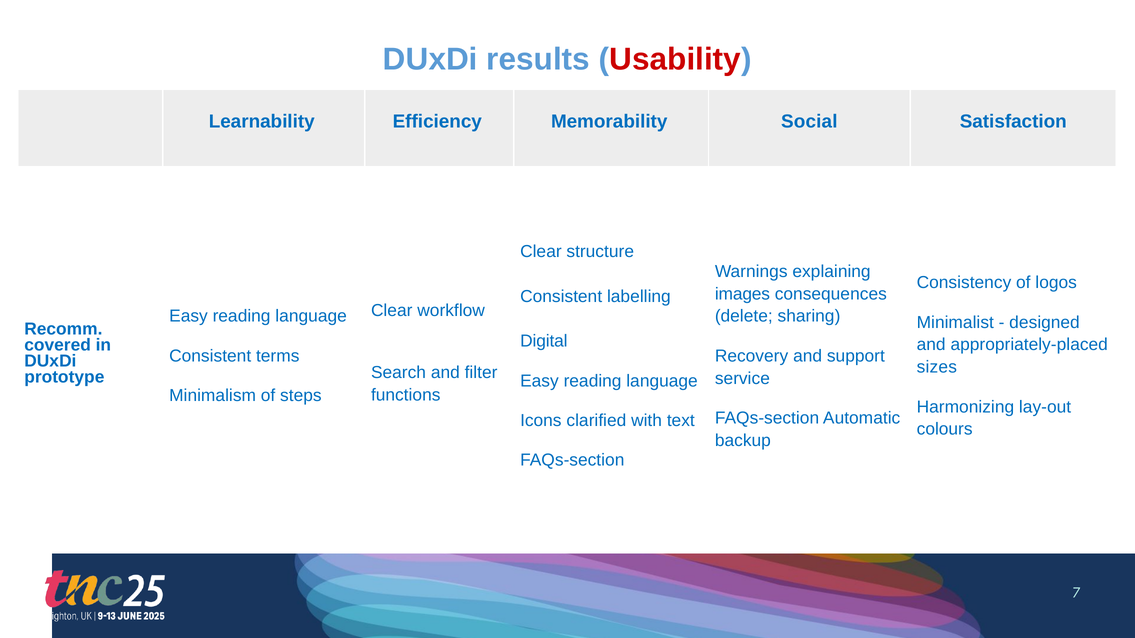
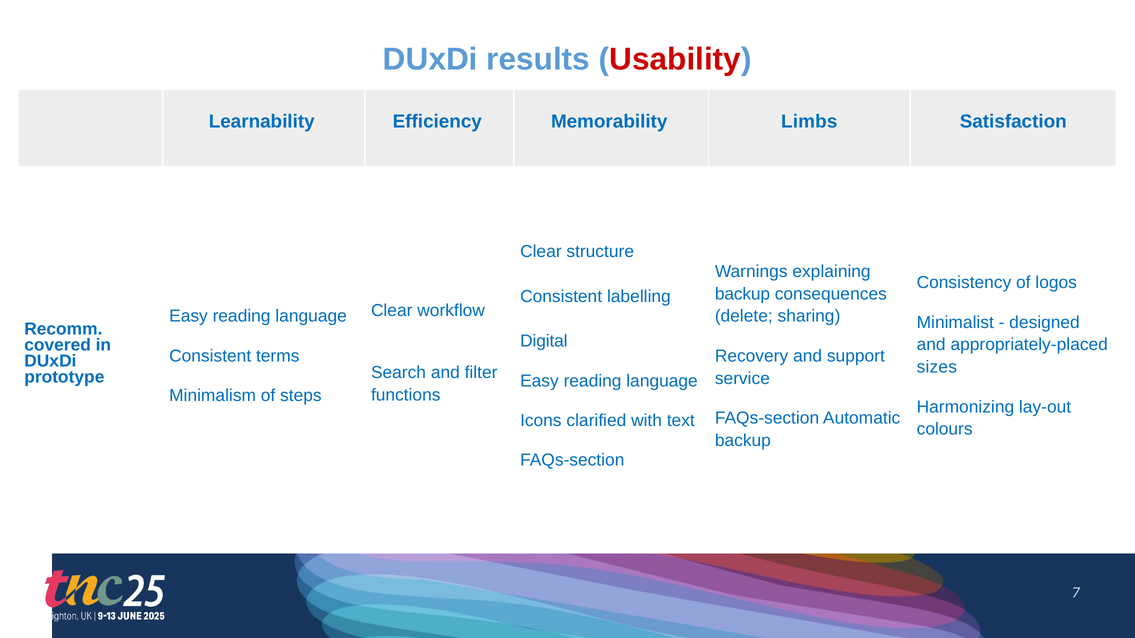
Social: Social -> Limbs
images at (742, 294): images -> backup
